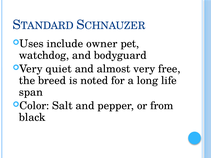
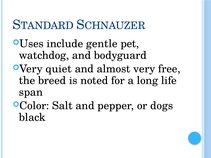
owner: owner -> gentle
from: from -> dogs
